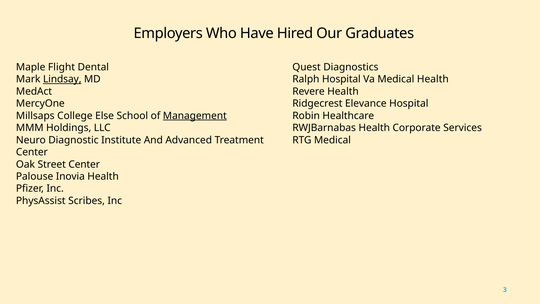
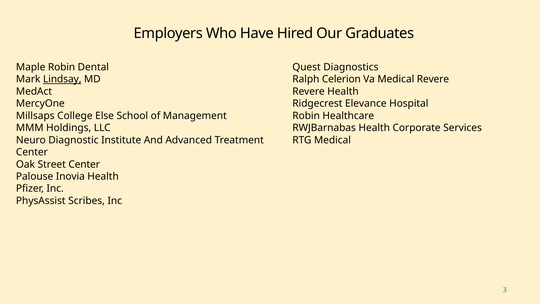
Maple Flight: Flight -> Robin
Ralph Hospital: Hospital -> Celerion
Medical Health: Health -> Revere
Management underline: present -> none
